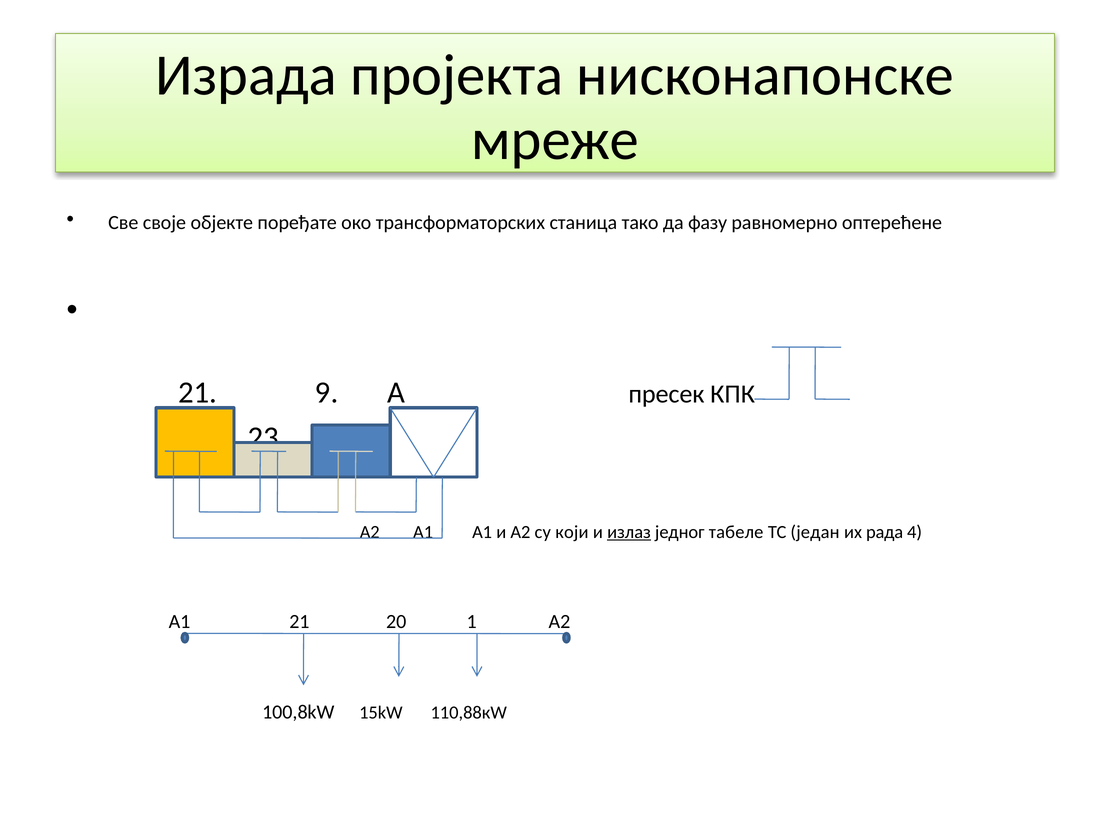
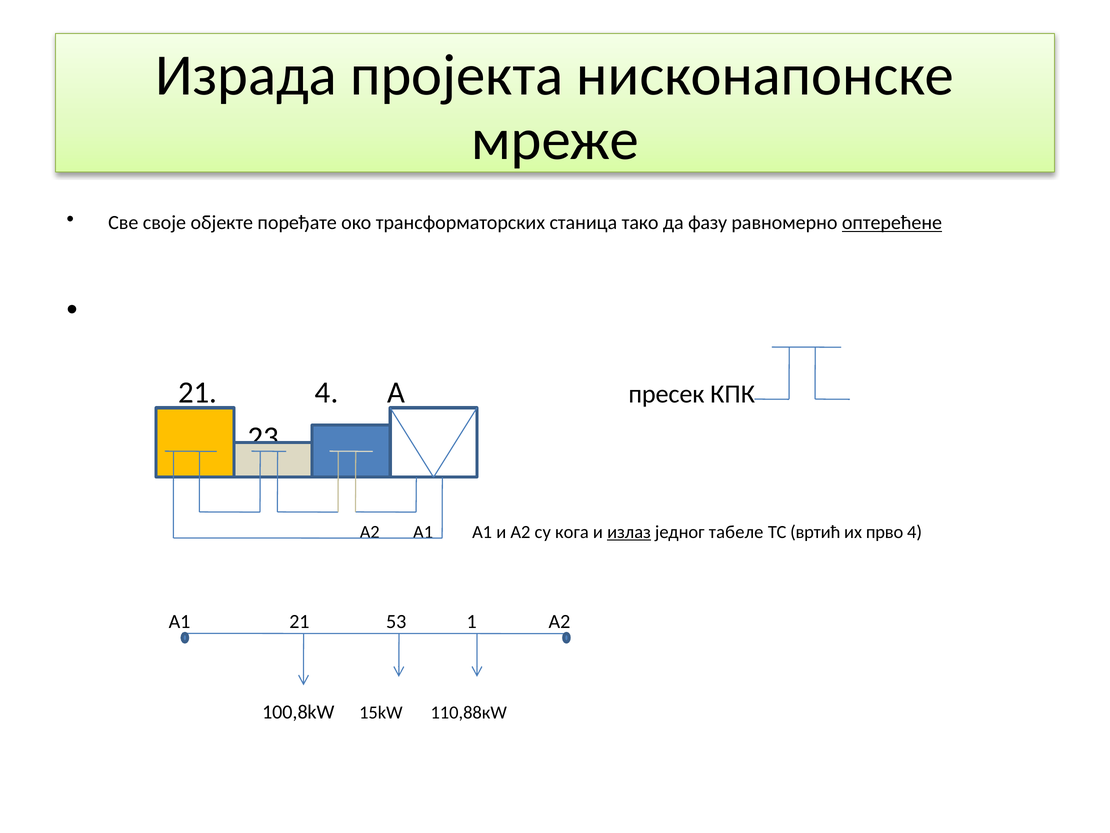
оптерећене underline: none -> present
9 at (327, 392): 9 -> 4
који: који -> кога
један: један -> вртић
рада: рада -> прво
20: 20 -> 53
